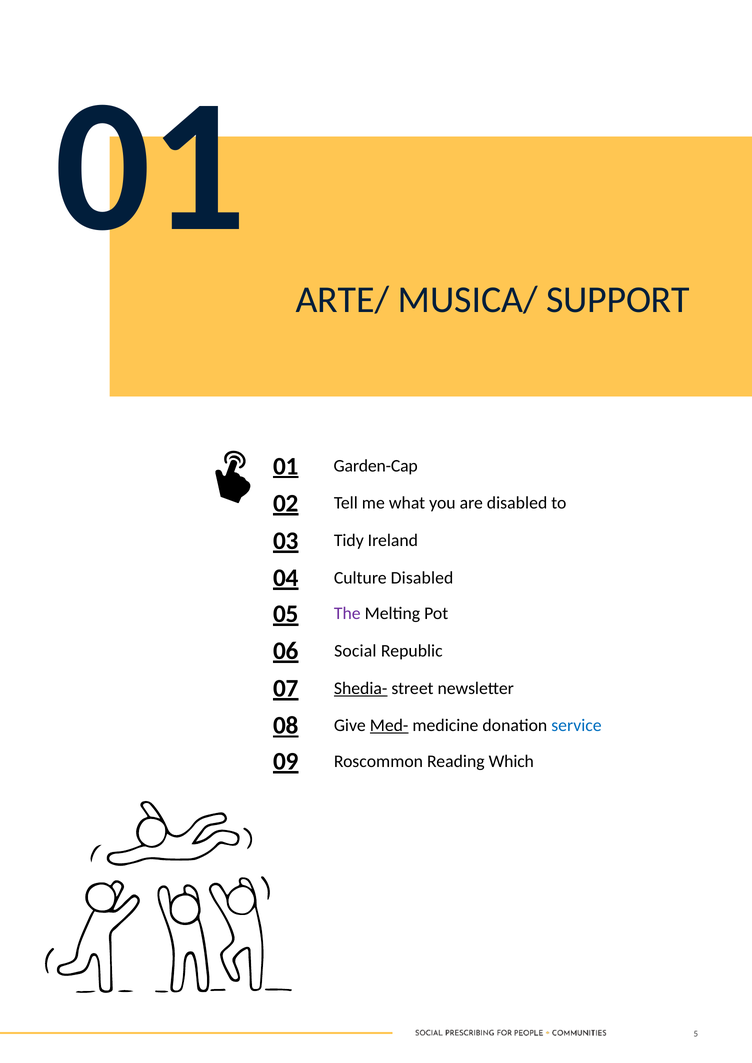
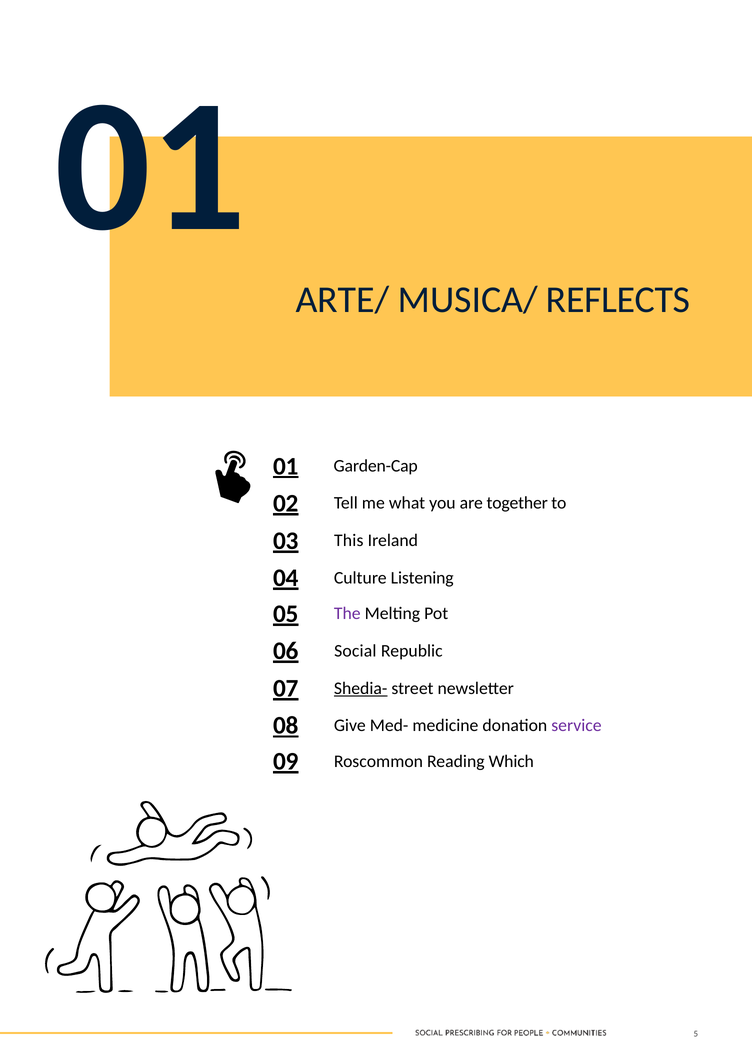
SUPPORT: SUPPORT -> REFLECTS
are disabled: disabled -> together
Tidy: Tidy -> This
Culture Disabled: Disabled -> Listening
Med- underline: present -> none
service colour: blue -> purple
